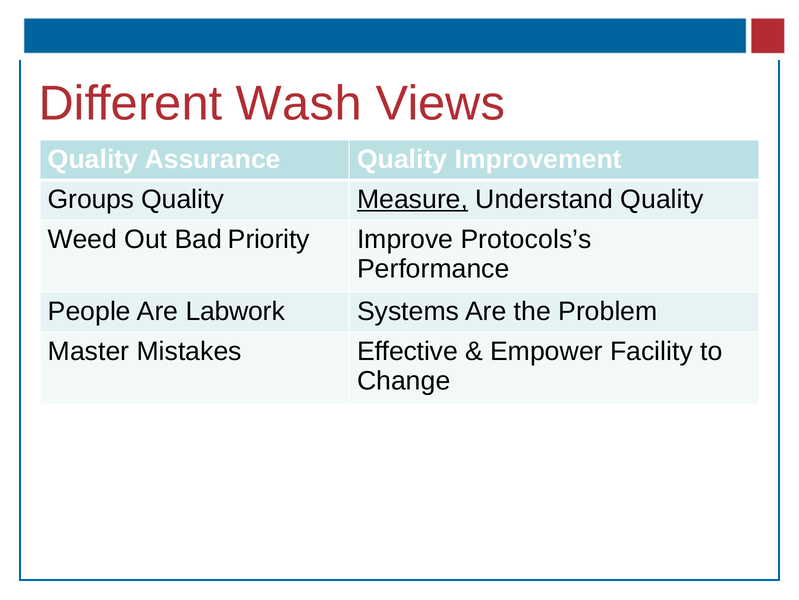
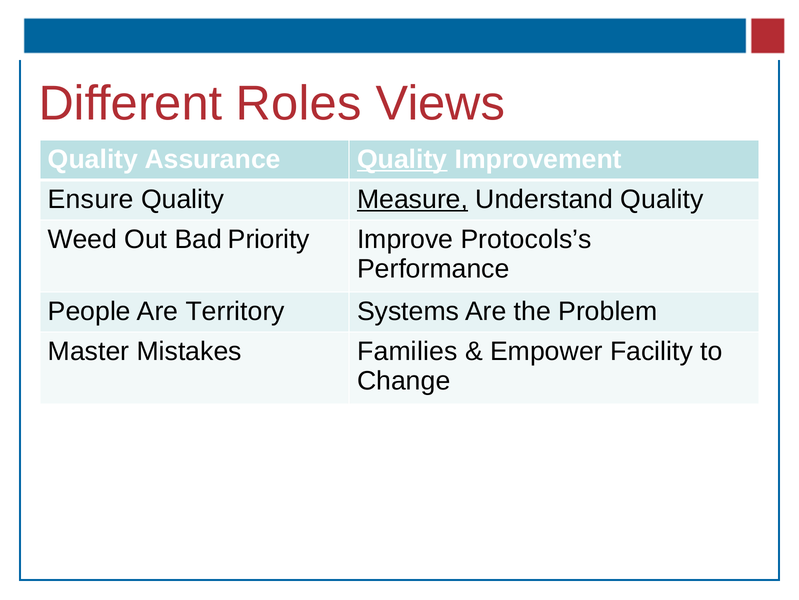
Wash: Wash -> Roles
Quality at (402, 159) underline: none -> present
Groups: Groups -> Ensure
Labwork: Labwork -> Territory
Effective: Effective -> Families
